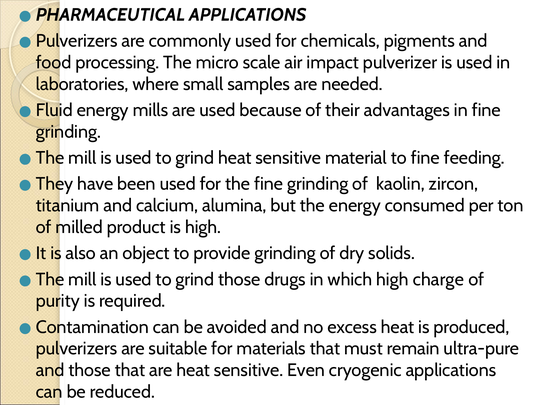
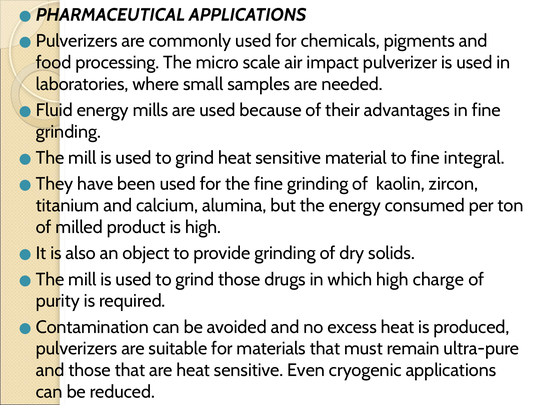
feeding: feeding -> integral
